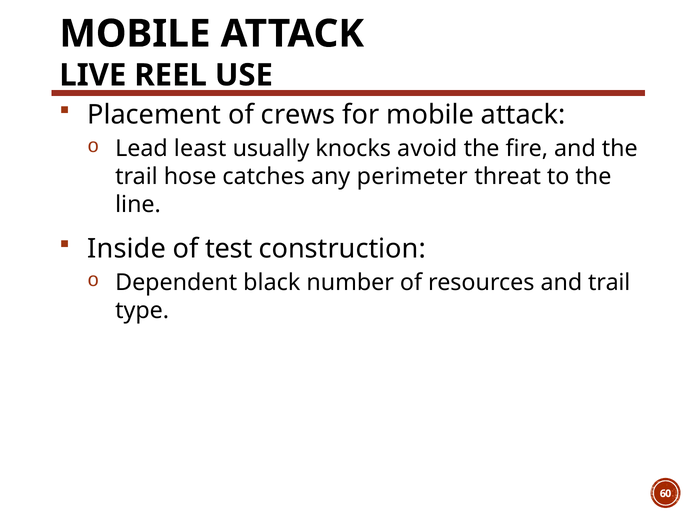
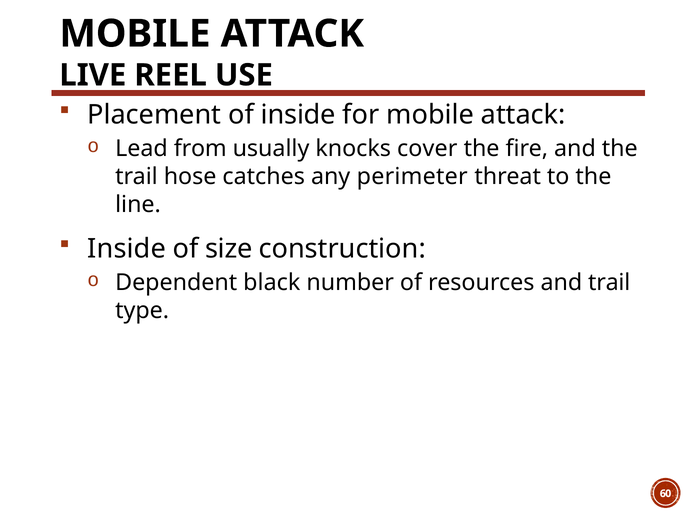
of crews: crews -> inside
least: least -> from
avoid: avoid -> cover
test: test -> size
